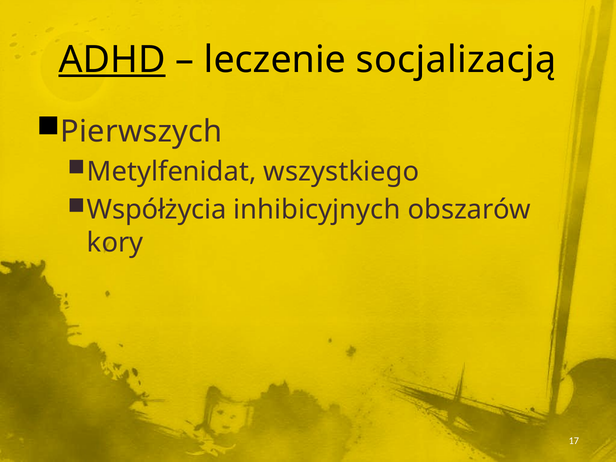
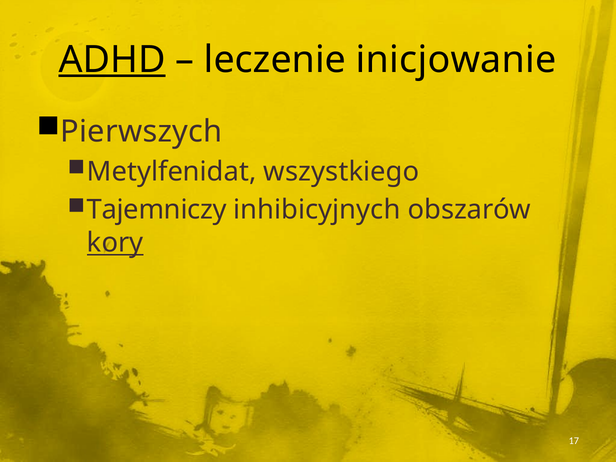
socjalizacją: socjalizacją -> inicjowanie
Współżycia: Współżycia -> Tajemniczy
kory underline: none -> present
